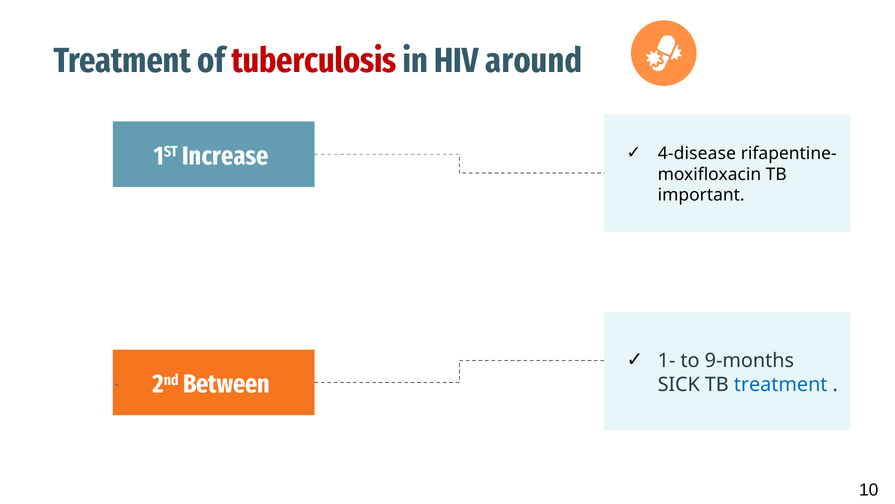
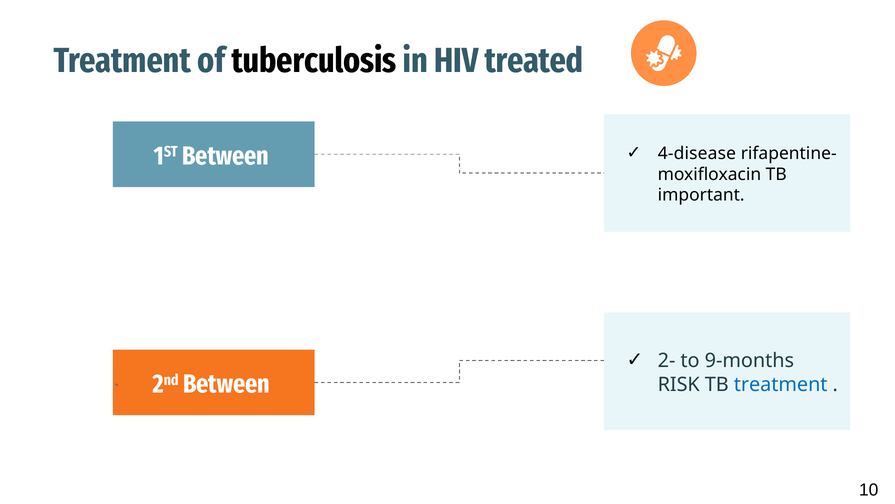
tuberculosis colour: red -> black
around: around -> treated
1ST Increase: Increase -> Between
1-: 1- -> 2-
SICK: SICK -> RISK
